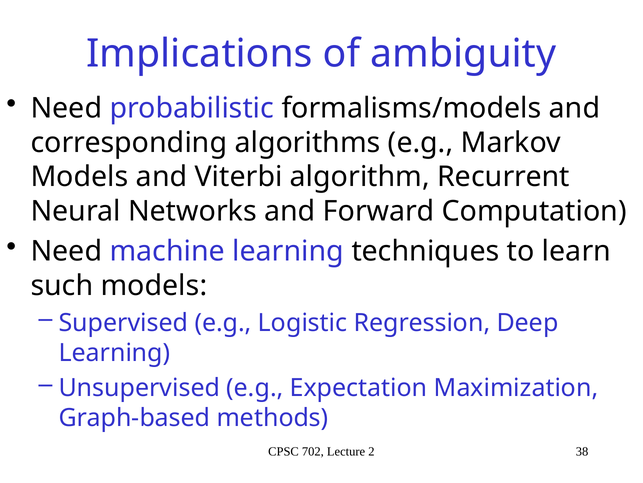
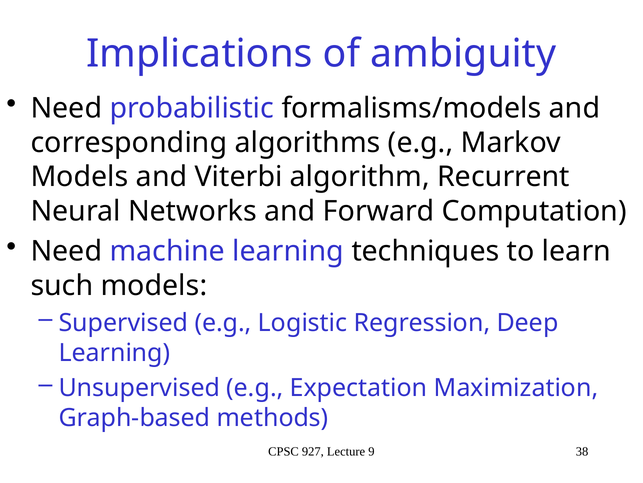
702: 702 -> 927
2: 2 -> 9
